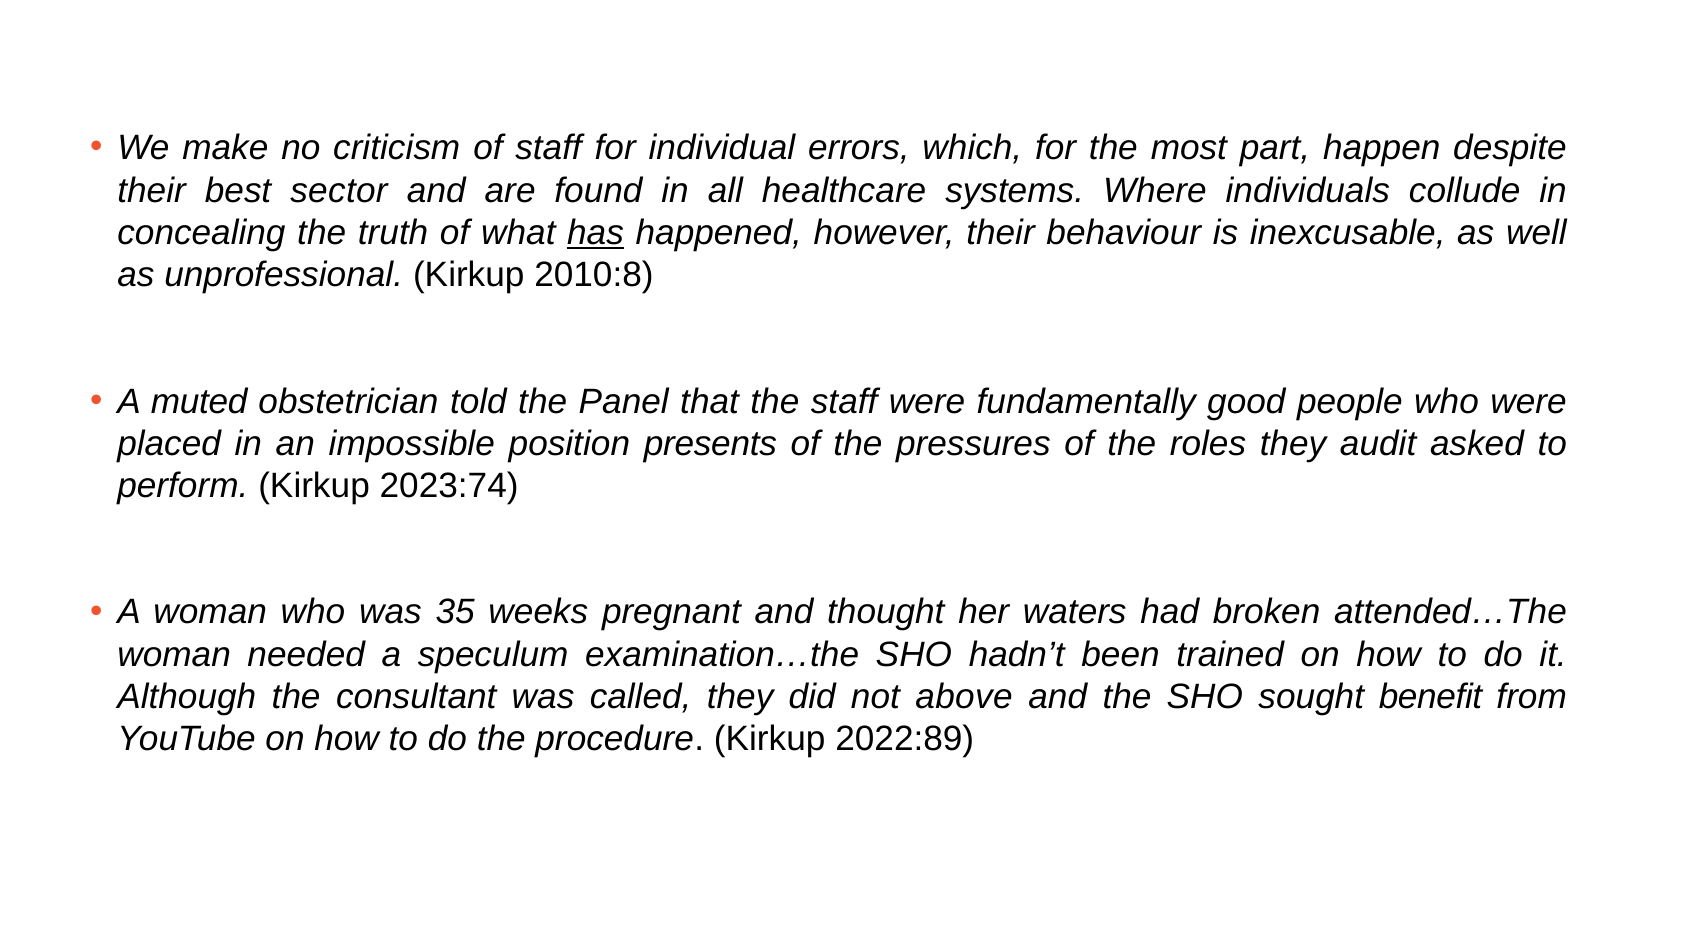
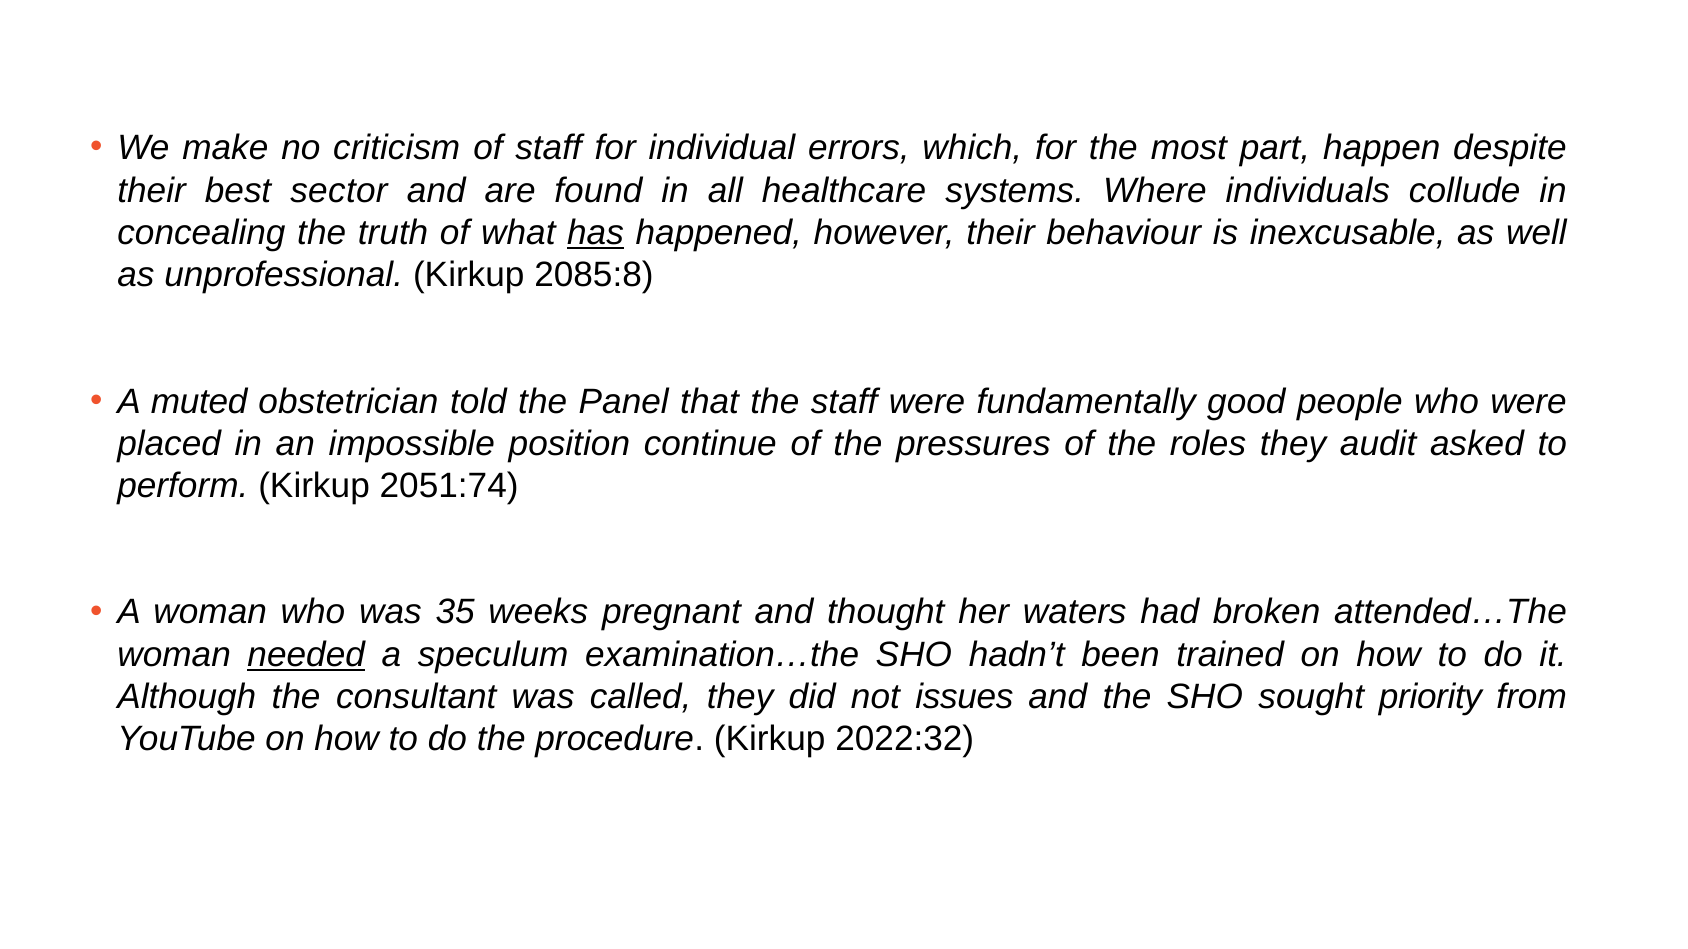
2010:8: 2010:8 -> 2085:8
presents: presents -> continue
2023:74: 2023:74 -> 2051:74
needed underline: none -> present
above: above -> issues
benefit: benefit -> priority
2022:89: 2022:89 -> 2022:32
